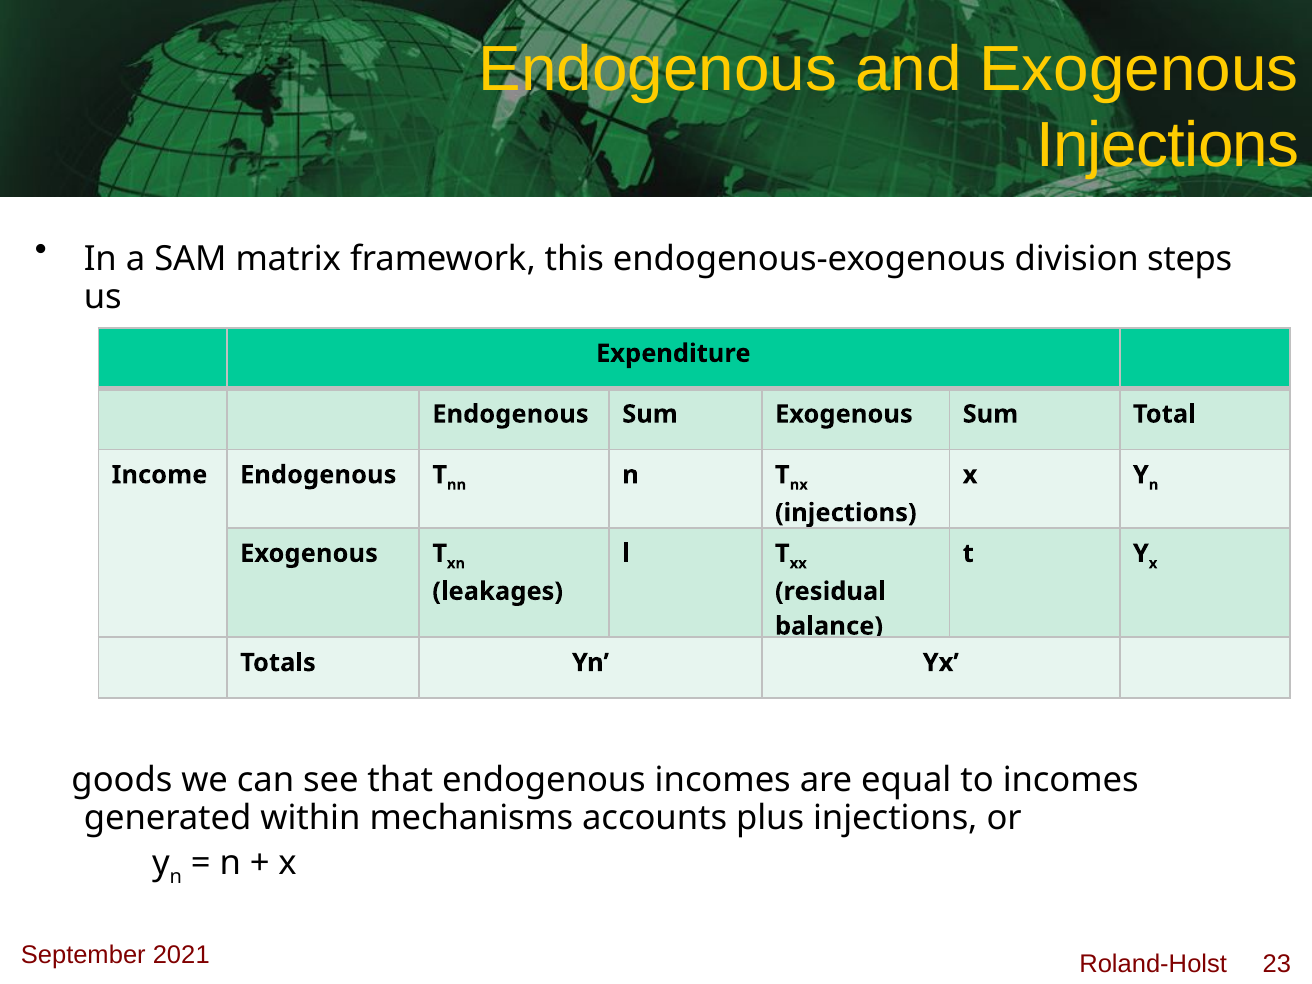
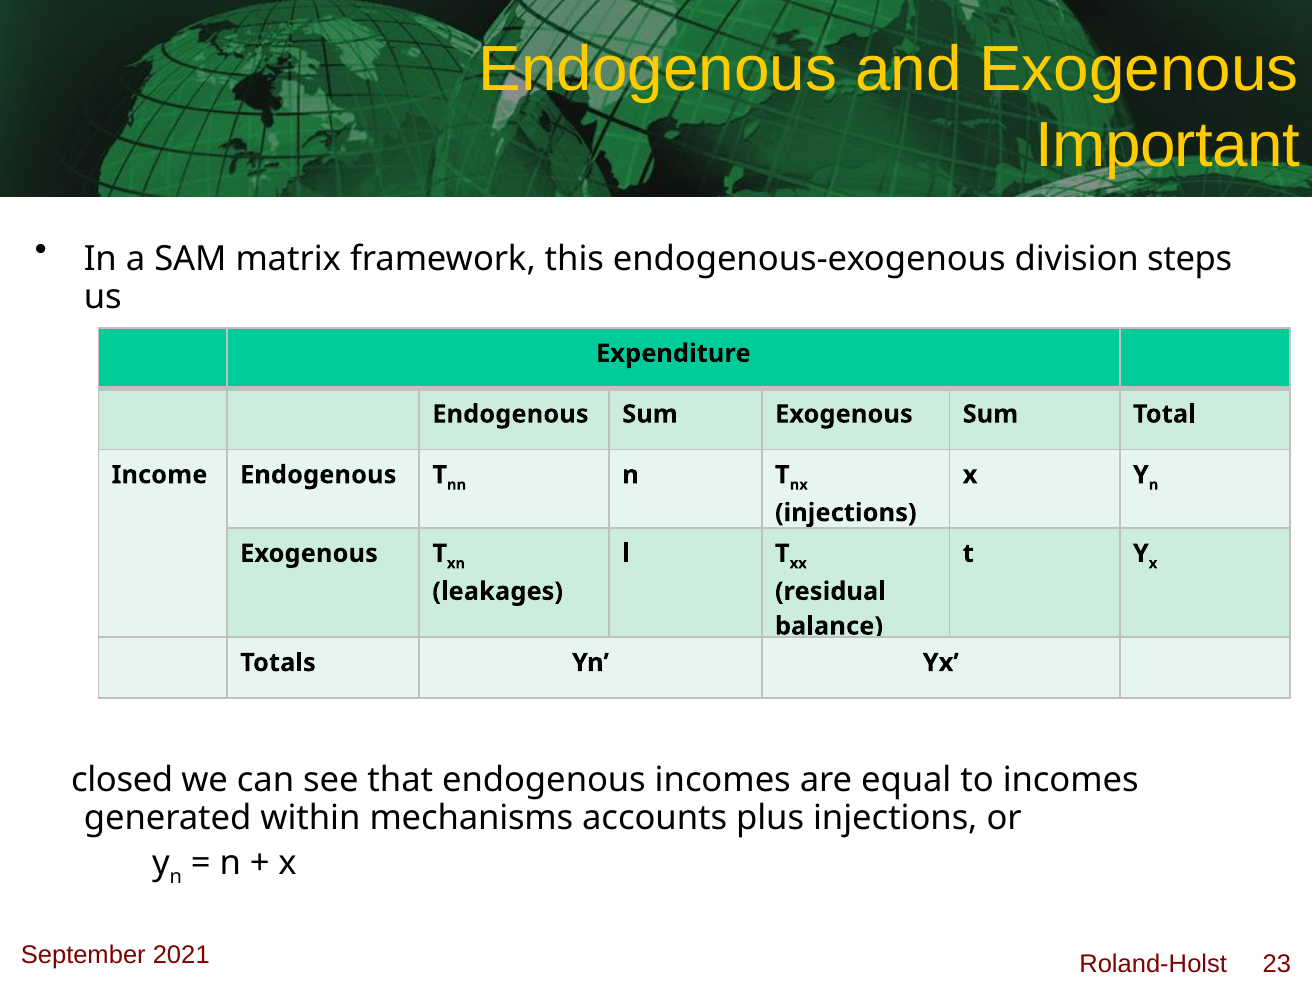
Injections at (1168, 146): Injections -> Important
goods: goods -> closed
